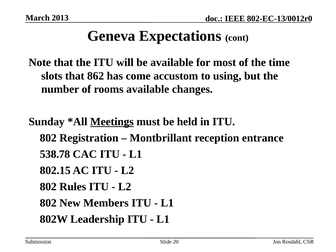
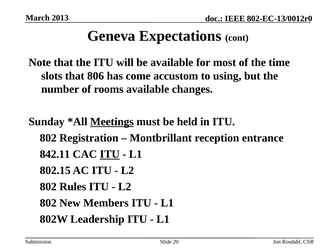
862: 862 -> 806
538.78: 538.78 -> 842.11
ITU at (110, 154) underline: none -> present
